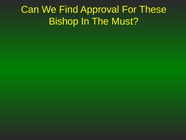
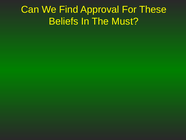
Bishop: Bishop -> Beliefs
